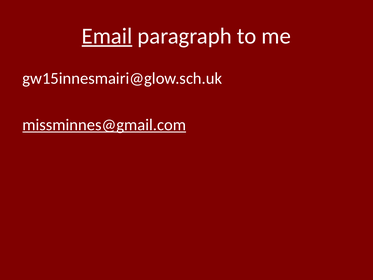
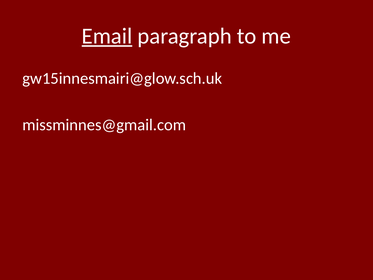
missminnes@gmail.com underline: present -> none
